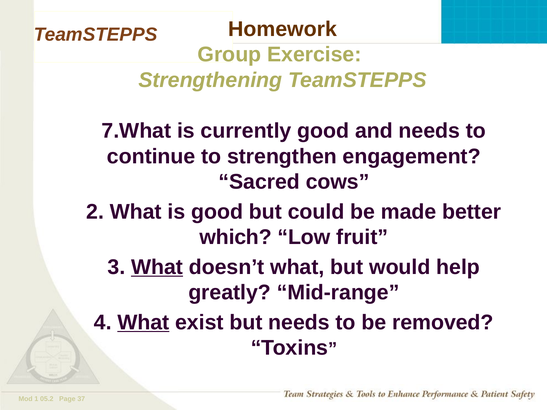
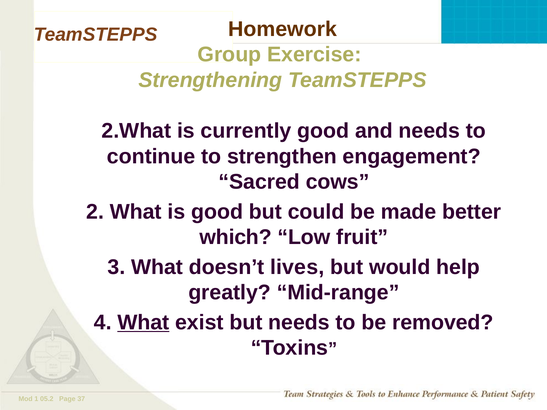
7.What: 7.What -> 2.What
What at (157, 267) underline: present -> none
doesn’t what: what -> lives
